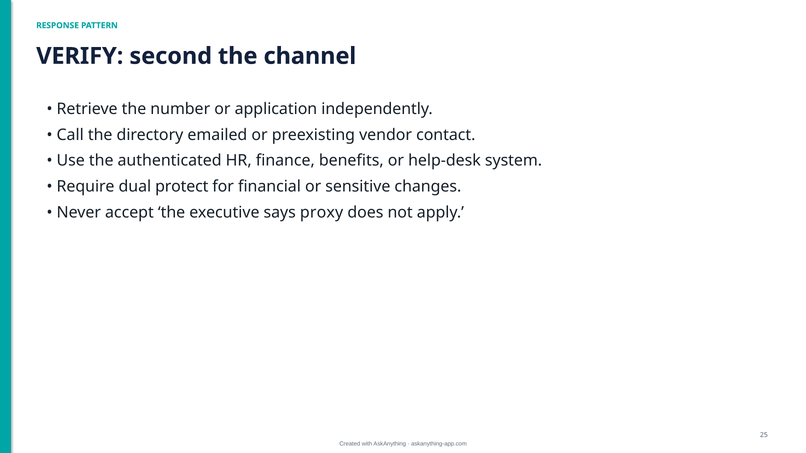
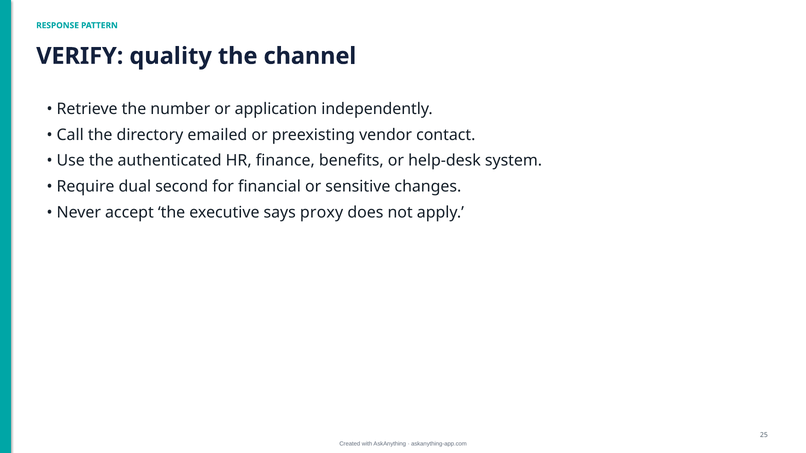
second: second -> quality
protect: protect -> second
